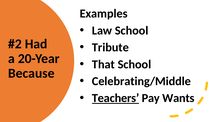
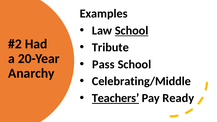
School at (132, 31) underline: none -> present
That: That -> Pass
Because: Because -> Anarchy
Wants: Wants -> Ready
